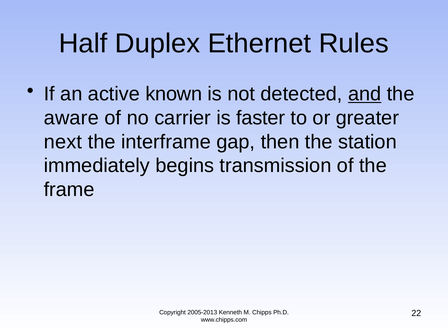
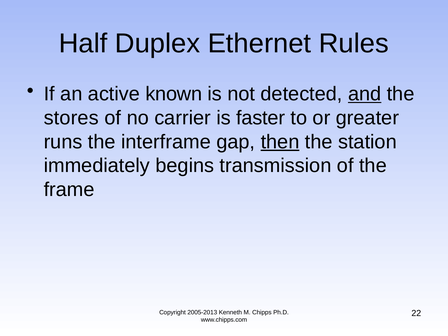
aware: aware -> stores
next: next -> runs
then underline: none -> present
